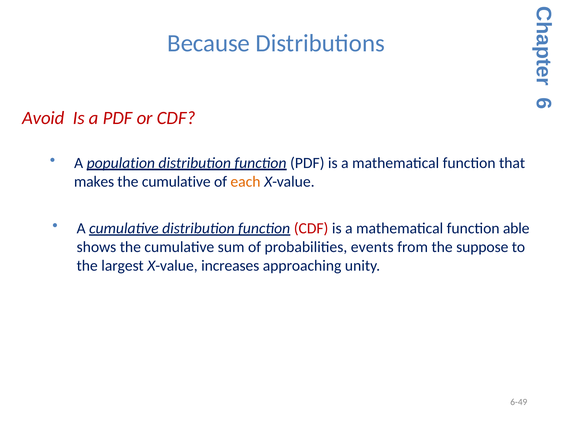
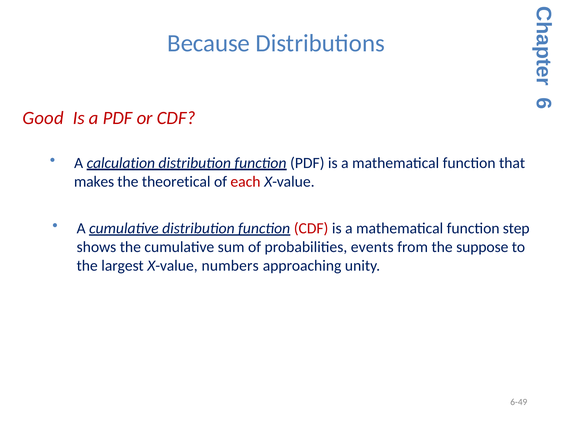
Avoid: Avoid -> Good
population: population -> calculation
cumulative at (176, 181): cumulative -> theoretical
each colour: orange -> red
able: able -> step
increases: increases -> numbers
